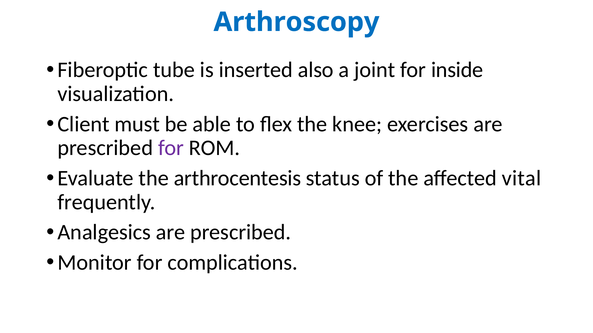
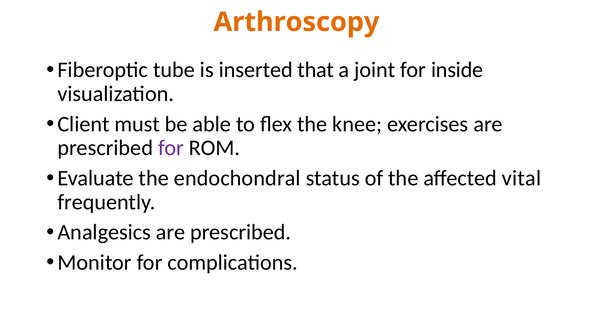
Arthroscopy colour: blue -> orange
also: also -> that
arthrocentesis: arthrocentesis -> endochondral
